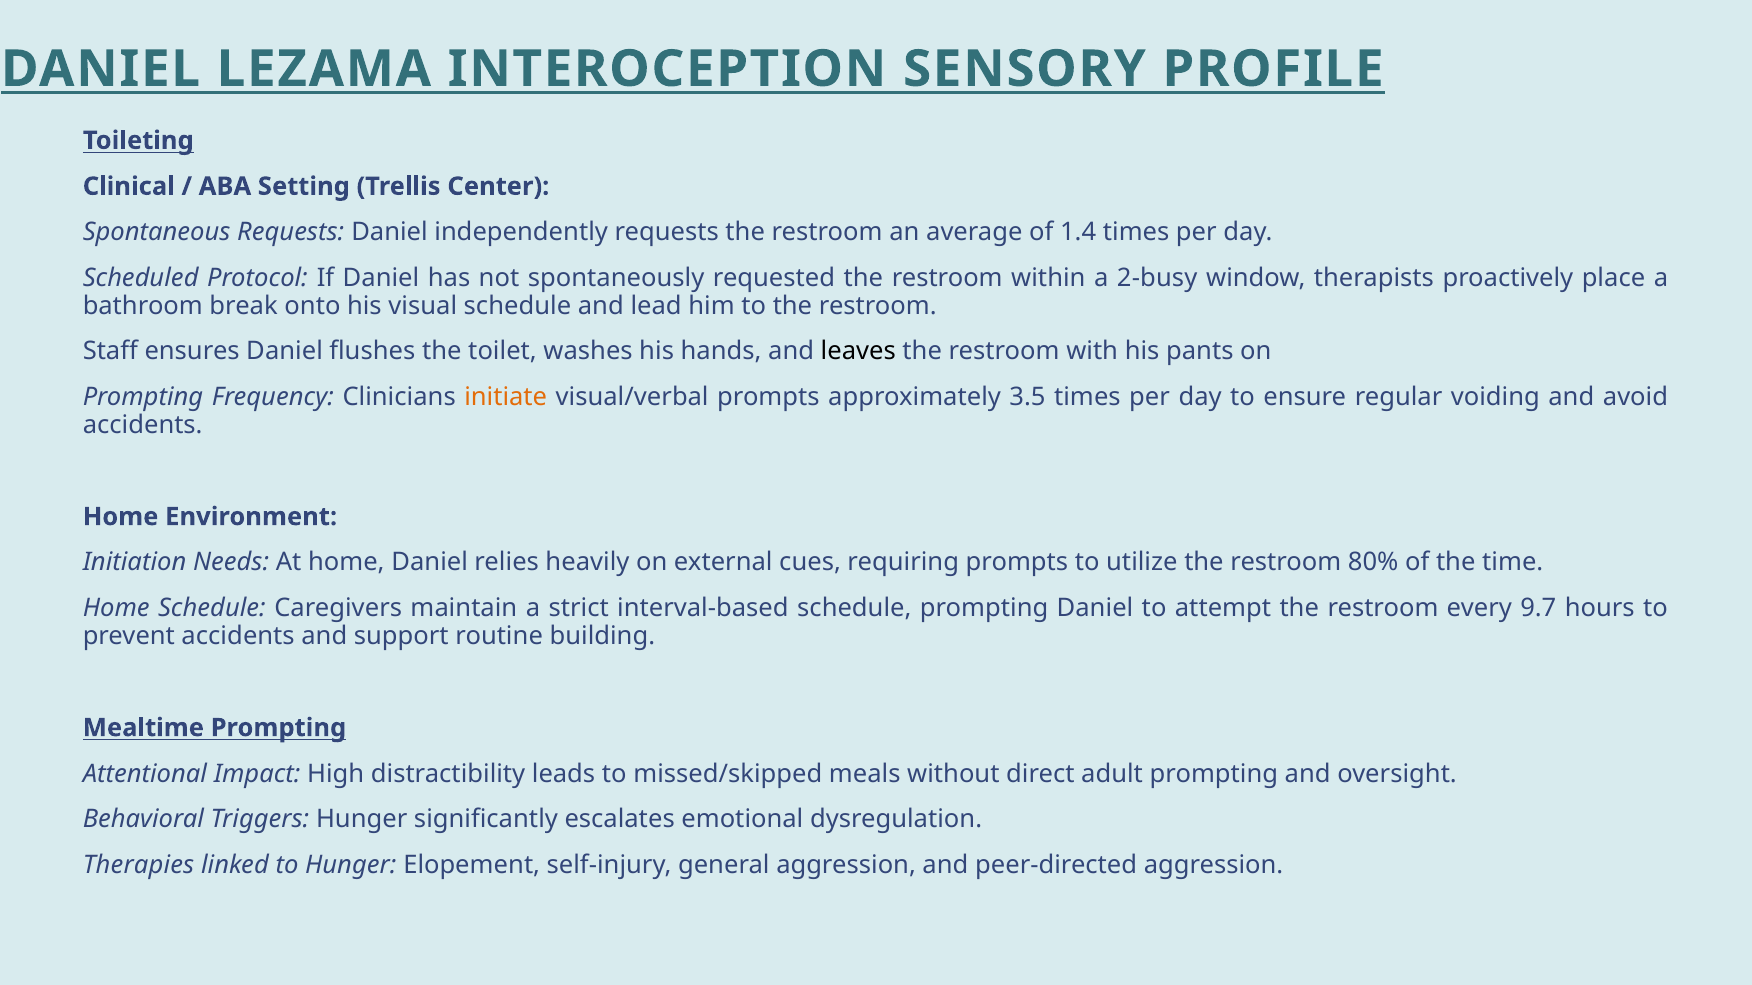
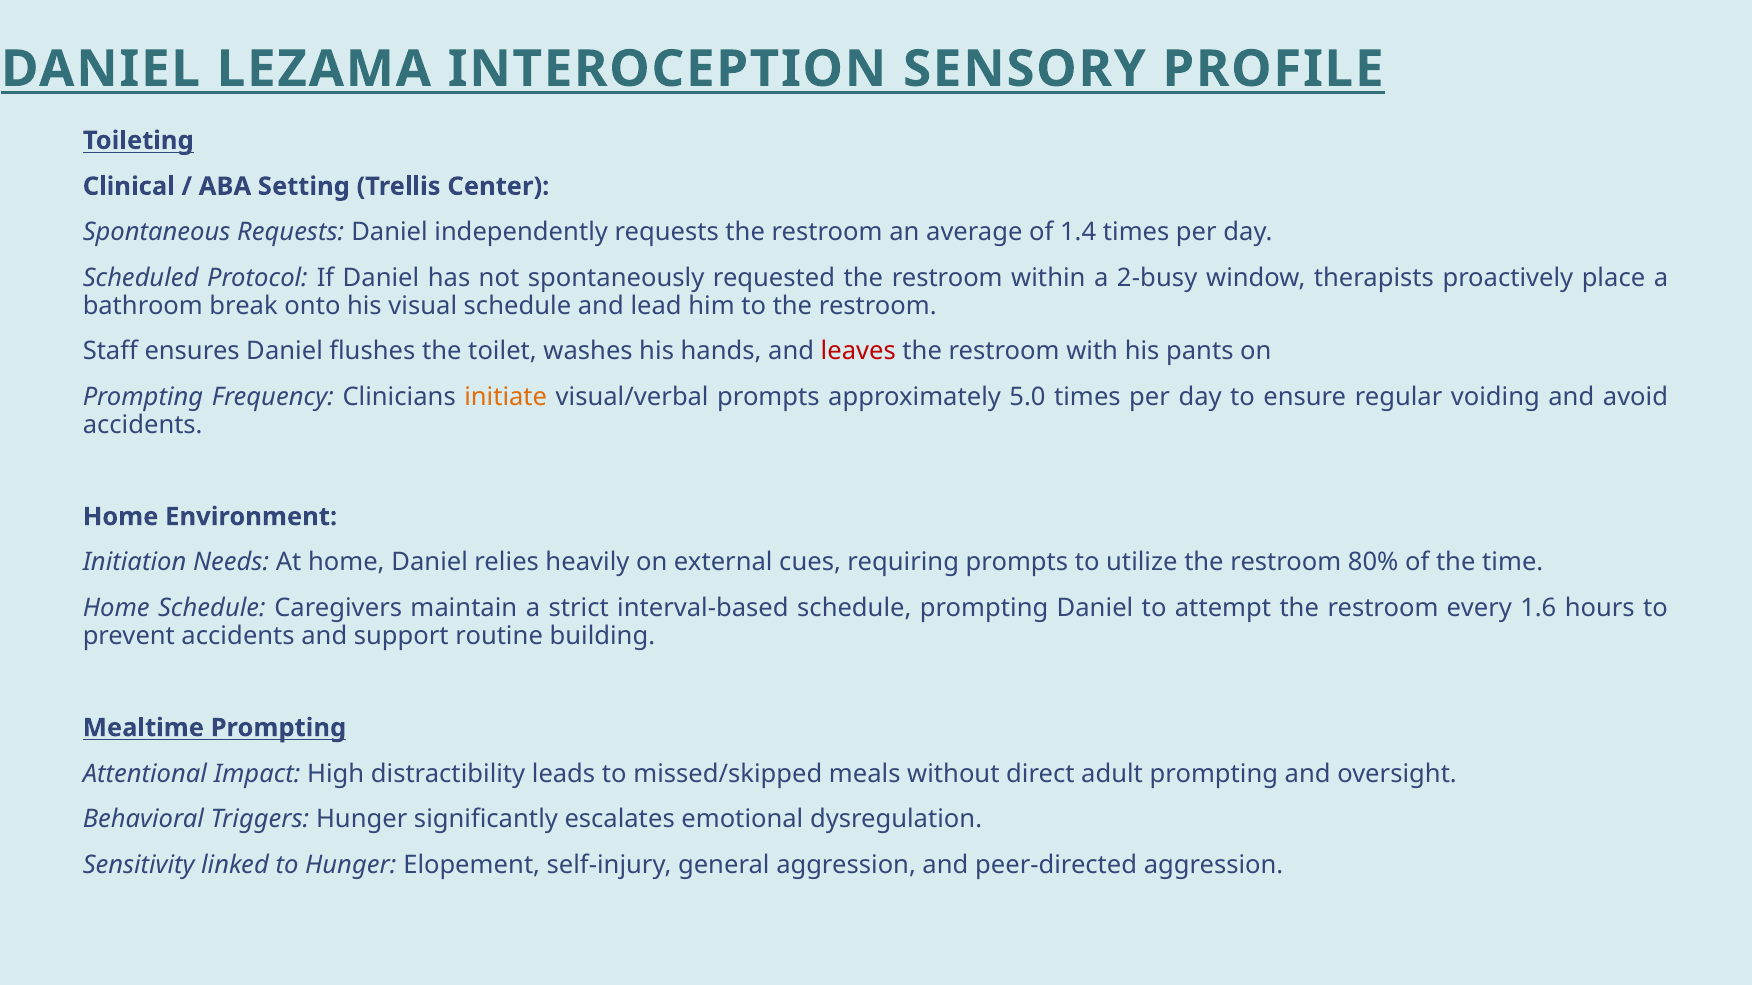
leaves colour: black -> red
3.5: 3.5 -> 5.0
9.7: 9.7 -> 1.6
Therapies: Therapies -> Sensitivity
